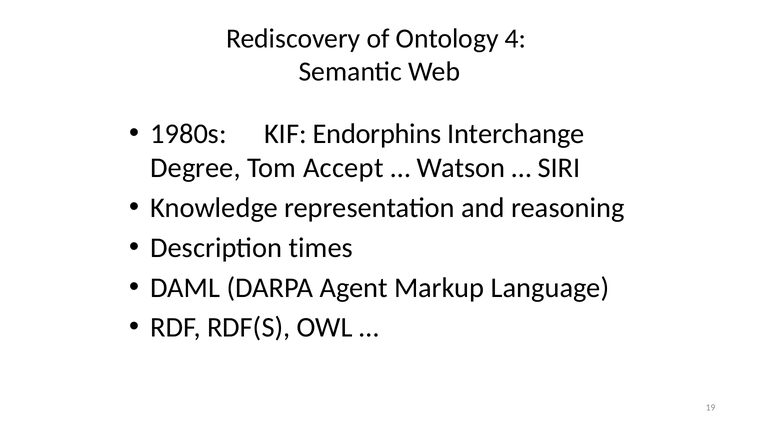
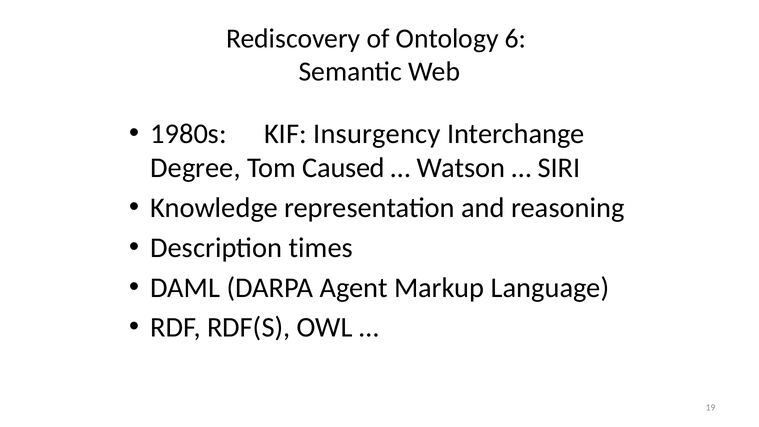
4: 4 -> 6
Endorphins: Endorphins -> Insurgency
Accept: Accept -> Caused
